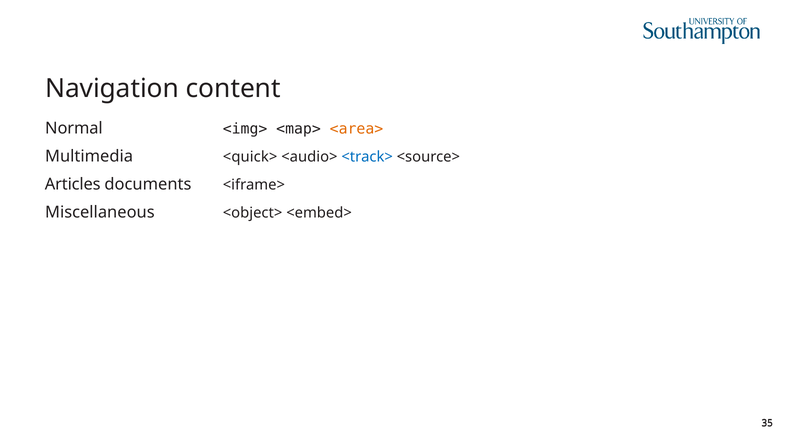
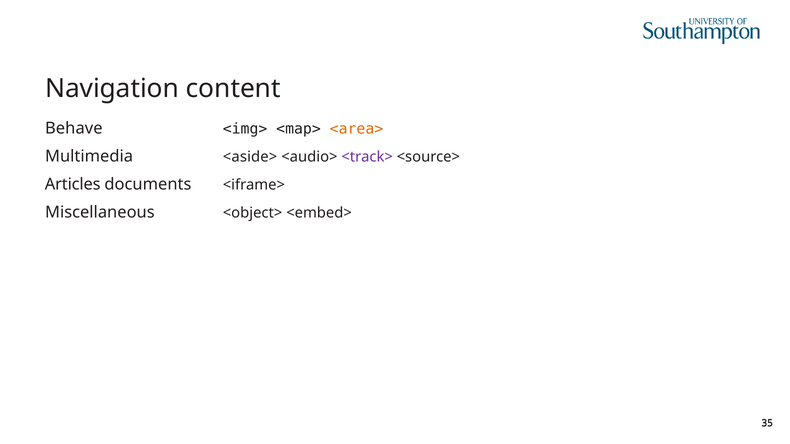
Normal: Normal -> Behave
<quick>: <quick> -> <aside>
<track> colour: blue -> purple
